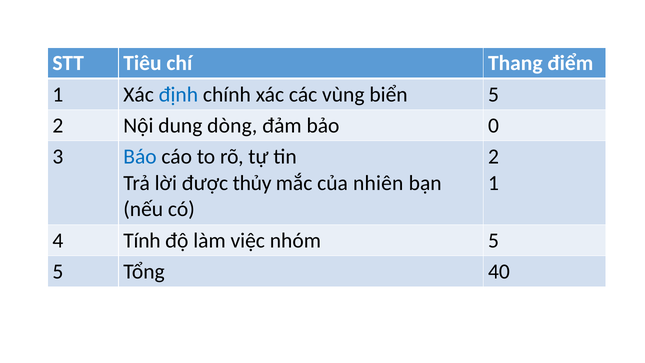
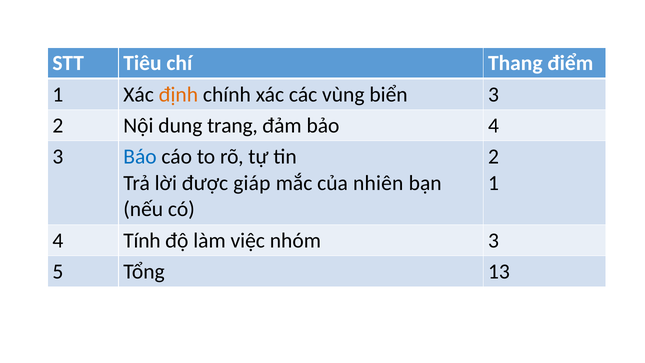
định colour: blue -> orange
biển 5: 5 -> 3
dòng: dòng -> trang
bảo 0: 0 -> 4
thủy: thủy -> giáp
nhóm 5: 5 -> 3
40: 40 -> 13
